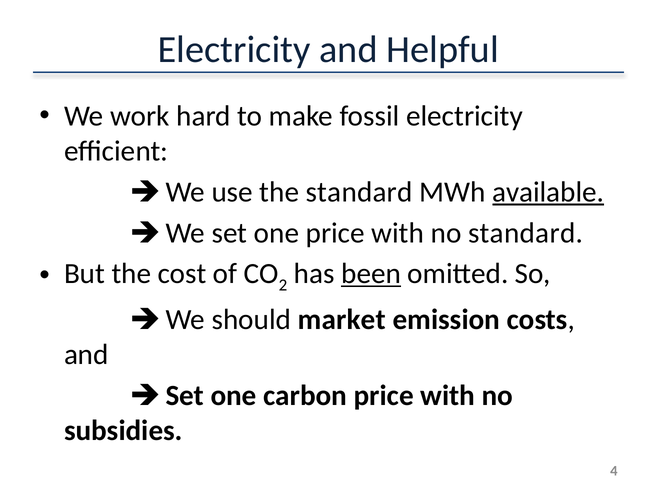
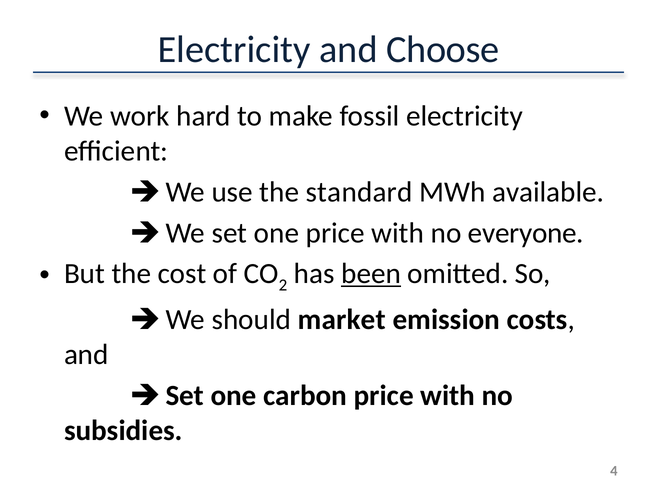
Helpful: Helpful -> Choose
available underline: present -> none
no standard: standard -> everyone
